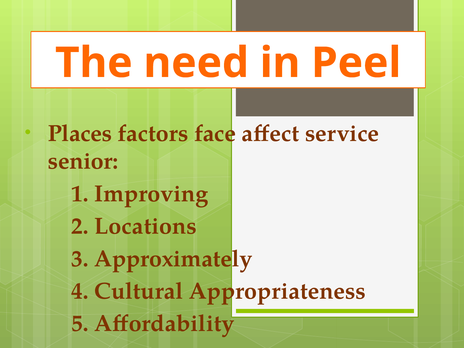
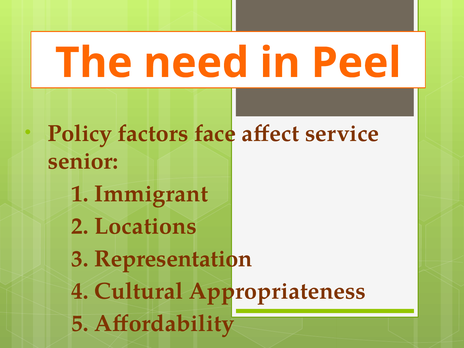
Places: Places -> Policy
Improving: Improving -> Immigrant
Approximately: Approximately -> Representation
